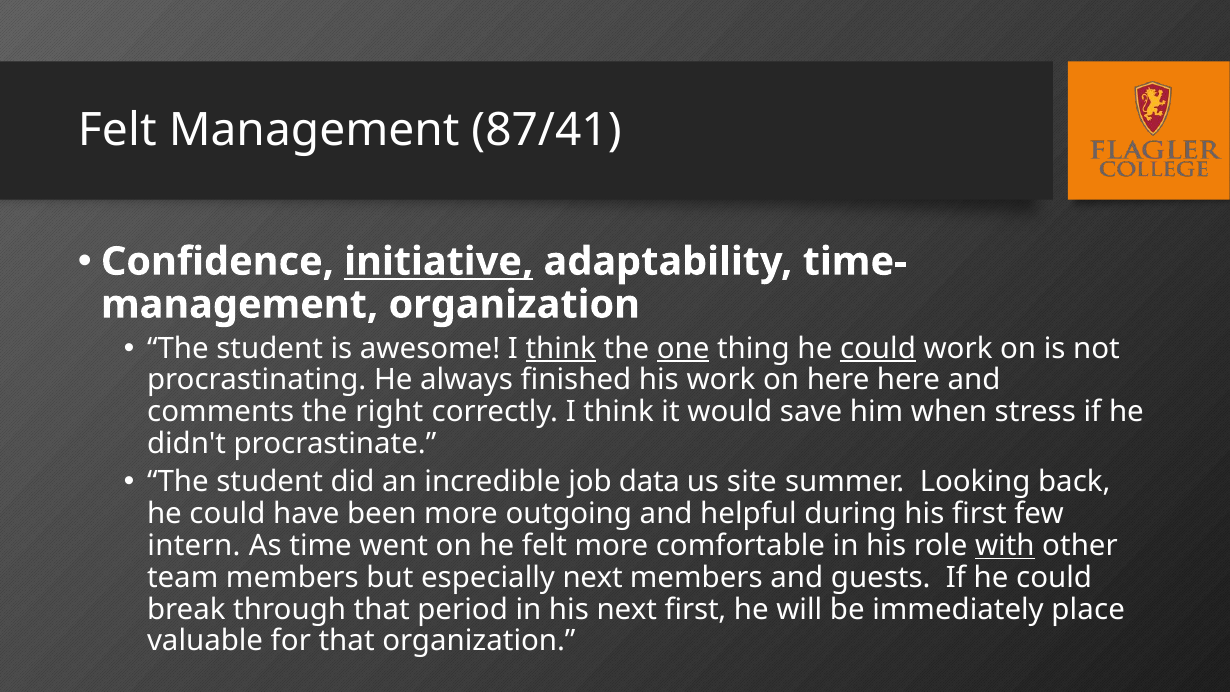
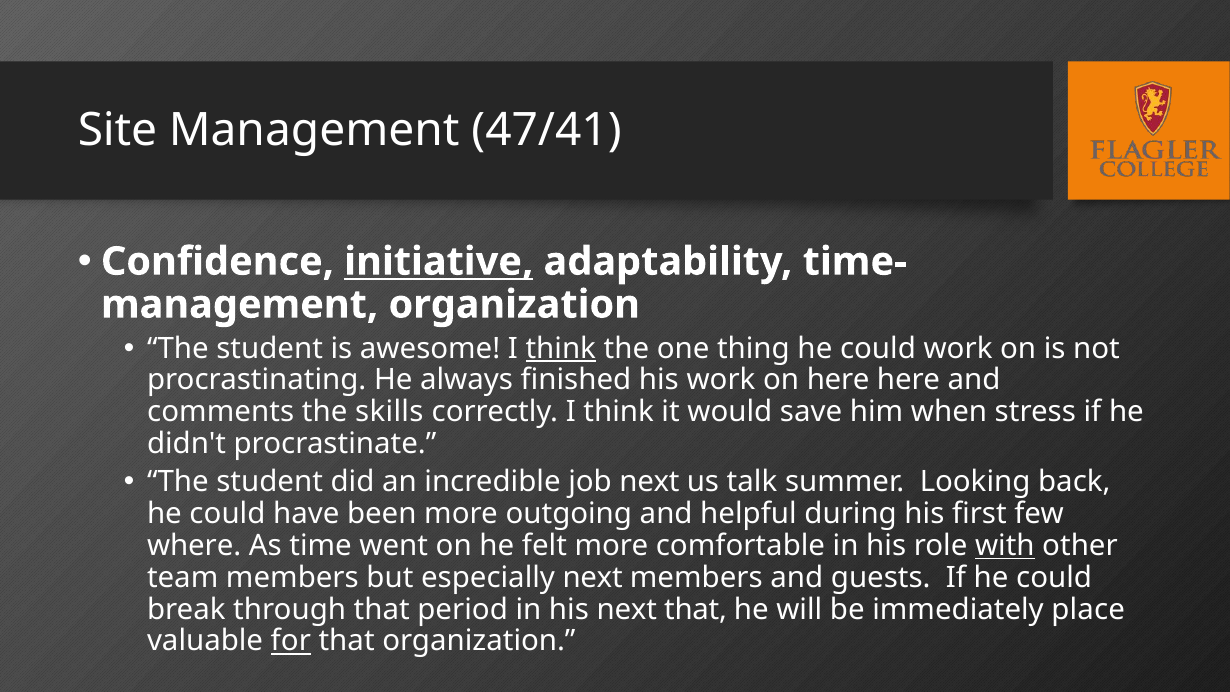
Felt at (117, 130): Felt -> Site
87/41: 87/41 -> 47/41
one underline: present -> none
could at (878, 348) underline: present -> none
right: right -> skills
job data: data -> next
site: site -> talk
intern: intern -> where
next first: first -> that
for underline: none -> present
